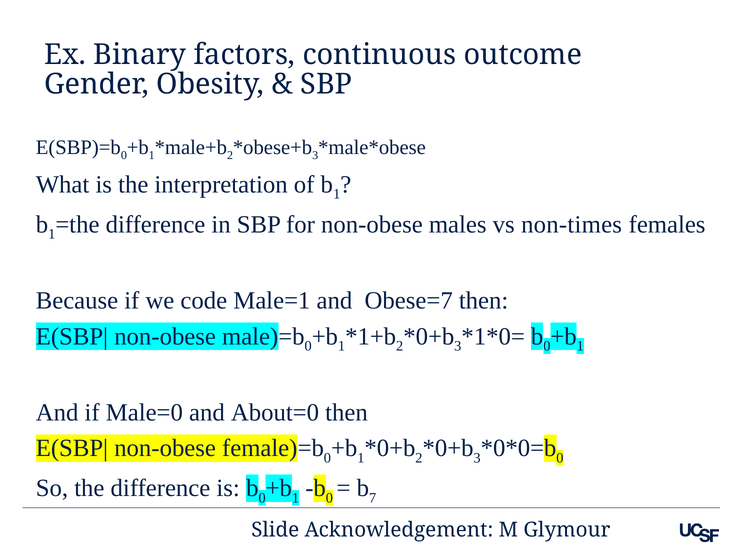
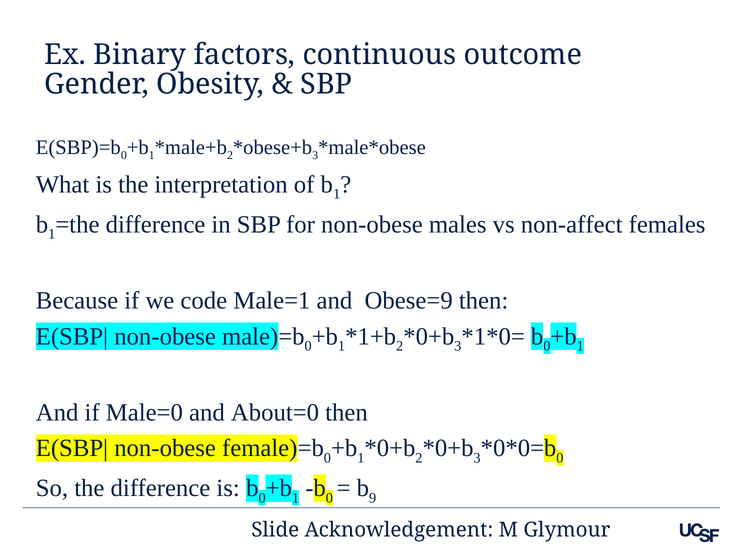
non-times: non-times -> non-affect
Obese=7: Obese=7 -> Obese=9
7: 7 -> 9
